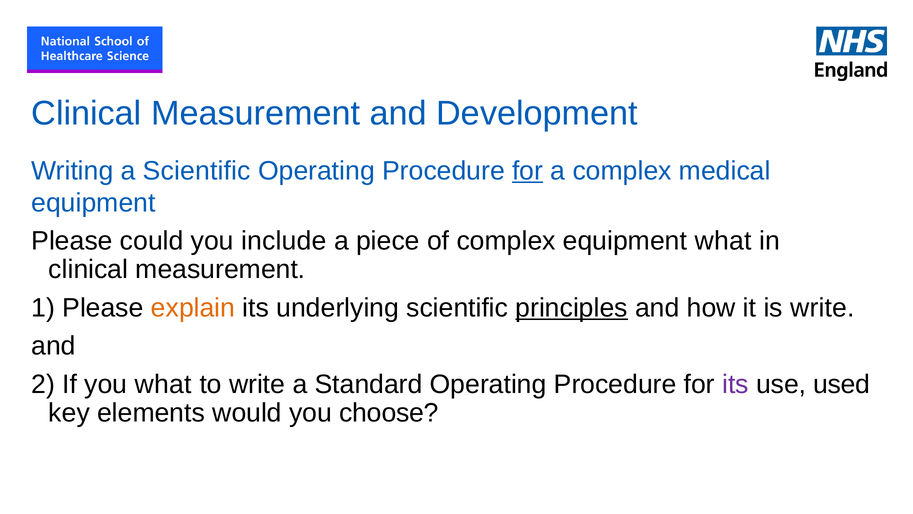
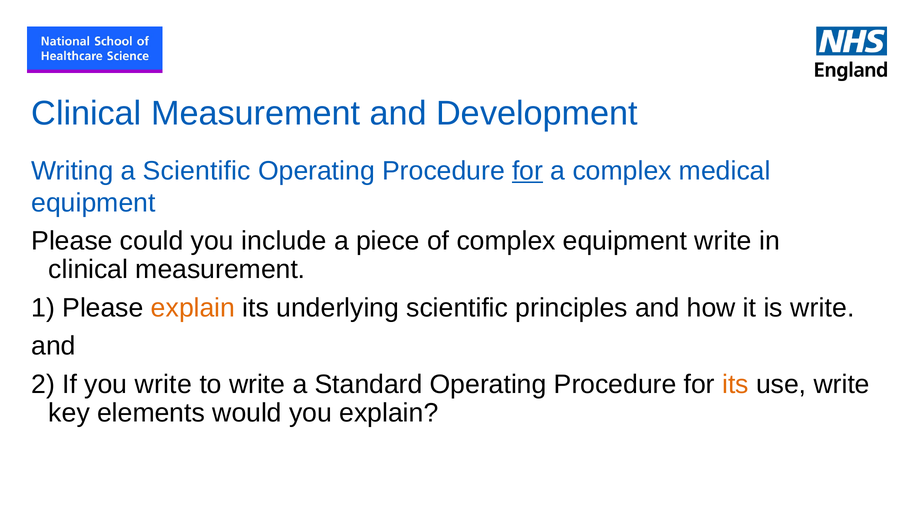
equipment what: what -> write
principles underline: present -> none
you what: what -> write
its at (735, 384) colour: purple -> orange
use used: used -> write
you choose: choose -> explain
